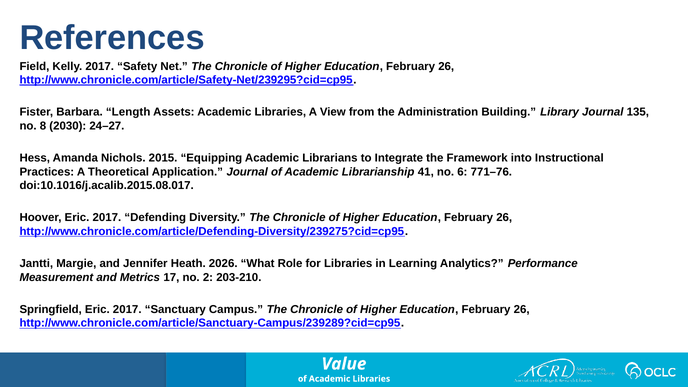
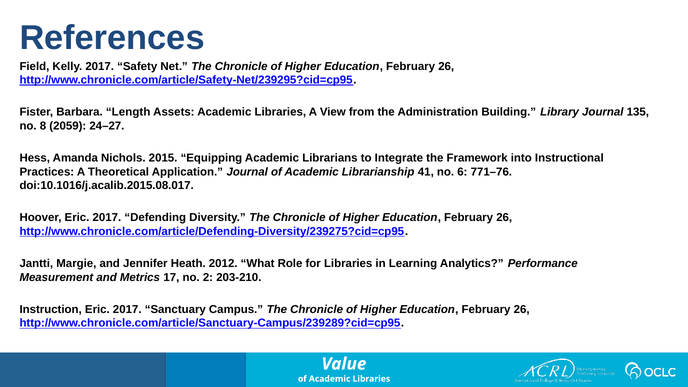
2030: 2030 -> 2059
2026: 2026 -> 2012
Springfield: Springfield -> Instruction
